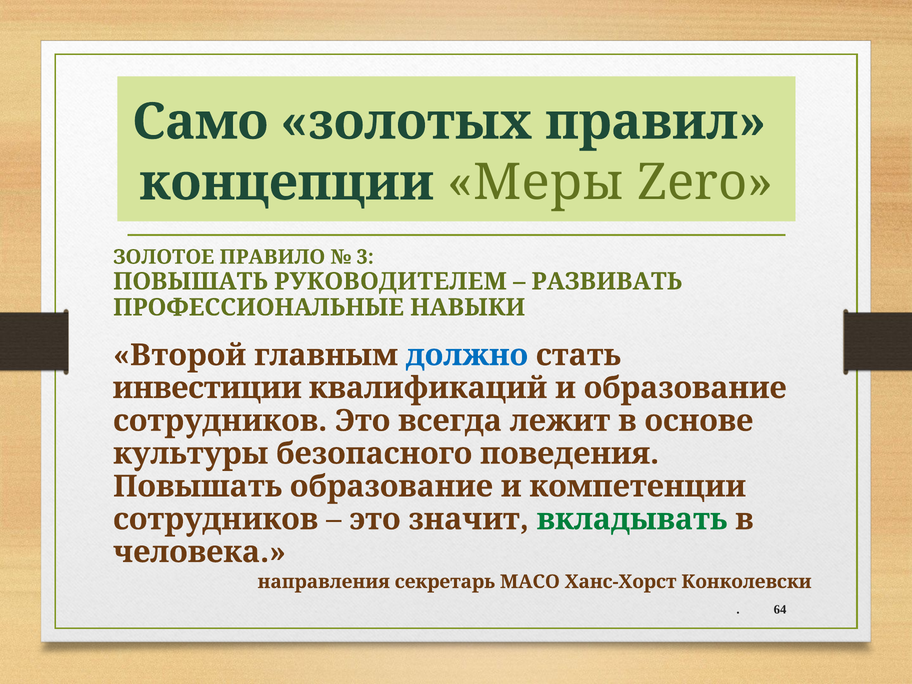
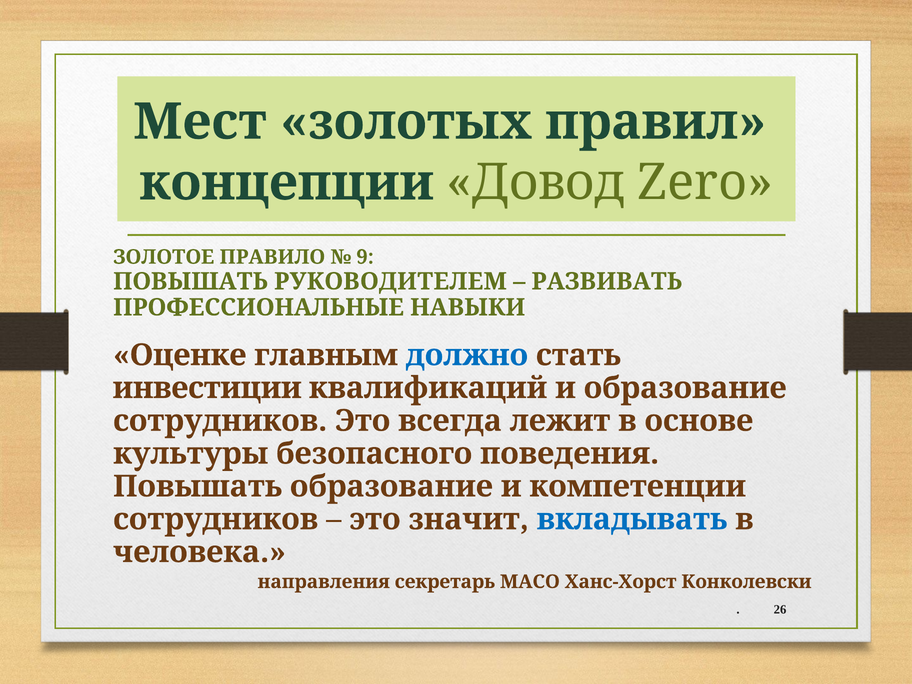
Само: Само -> Мест
Меры: Меры -> Довод
3: 3 -> 9
Второй: Второй -> Оценке
вкладывать colour: green -> blue
64: 64 -> 26
